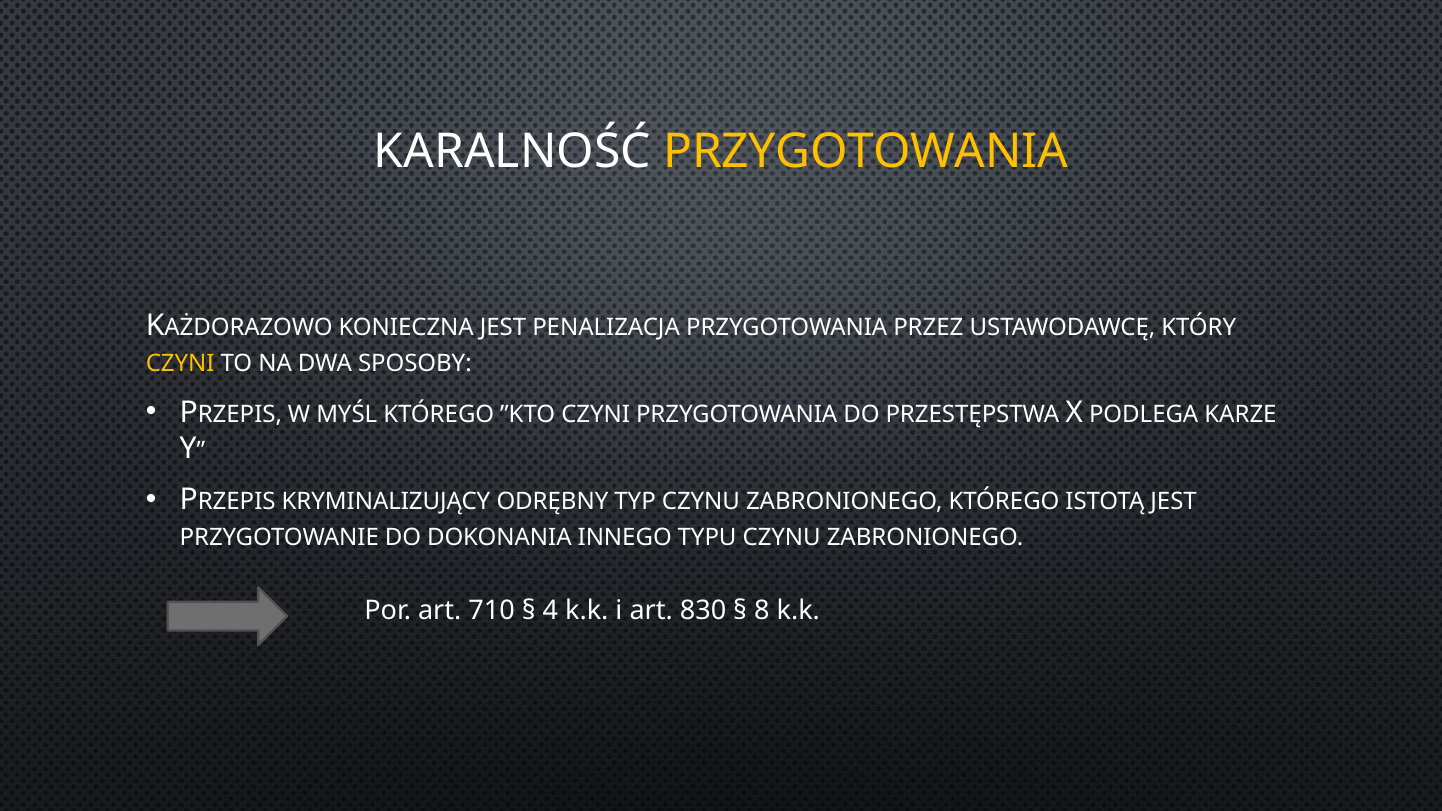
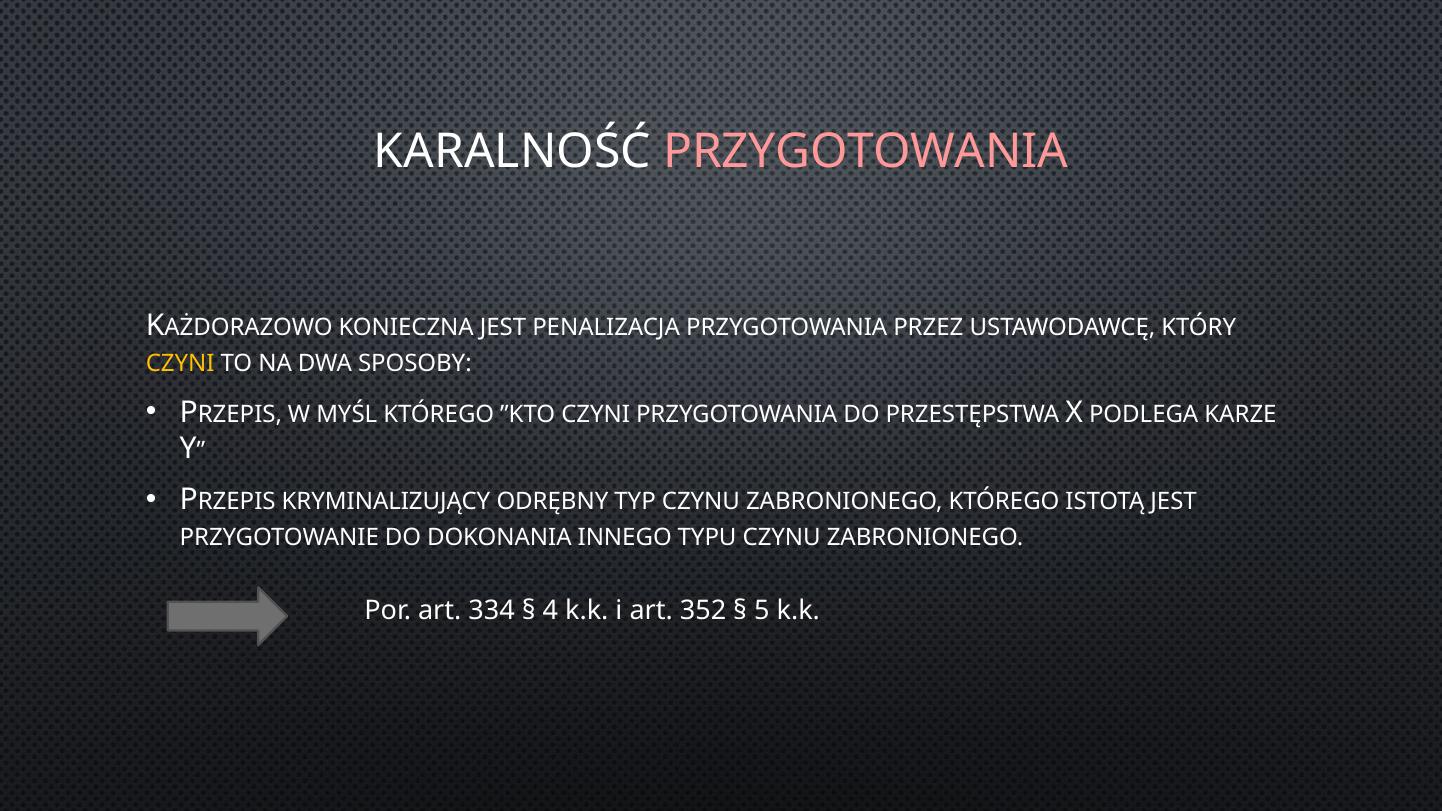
PRZYGOTOWANIA at (866, 151) colour: yellow -> pink
710: 710 -> 334
830: 830 -> 352
8: 8 -> 5
